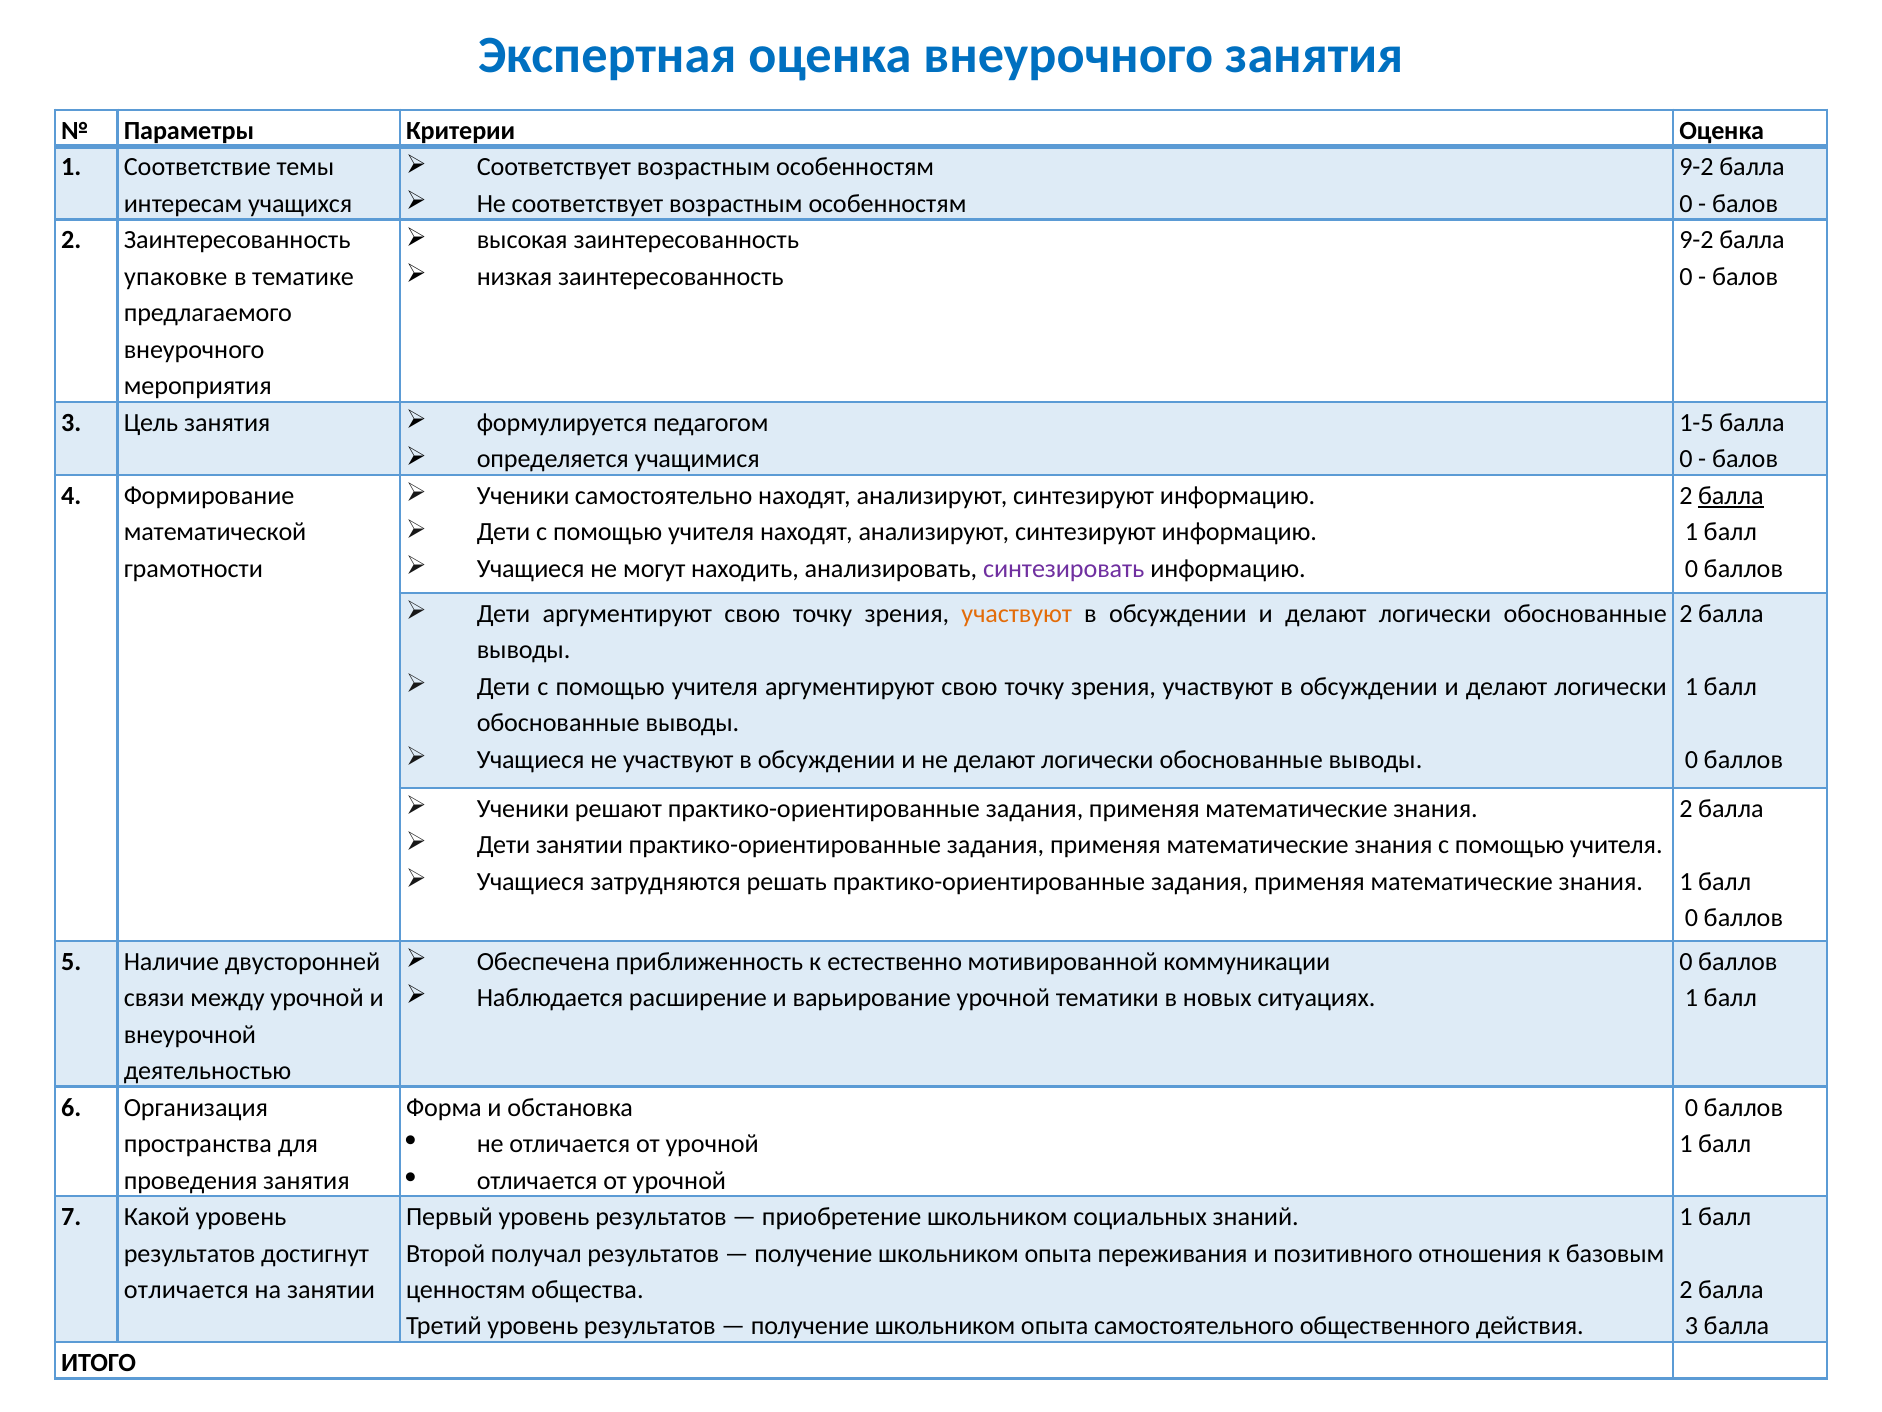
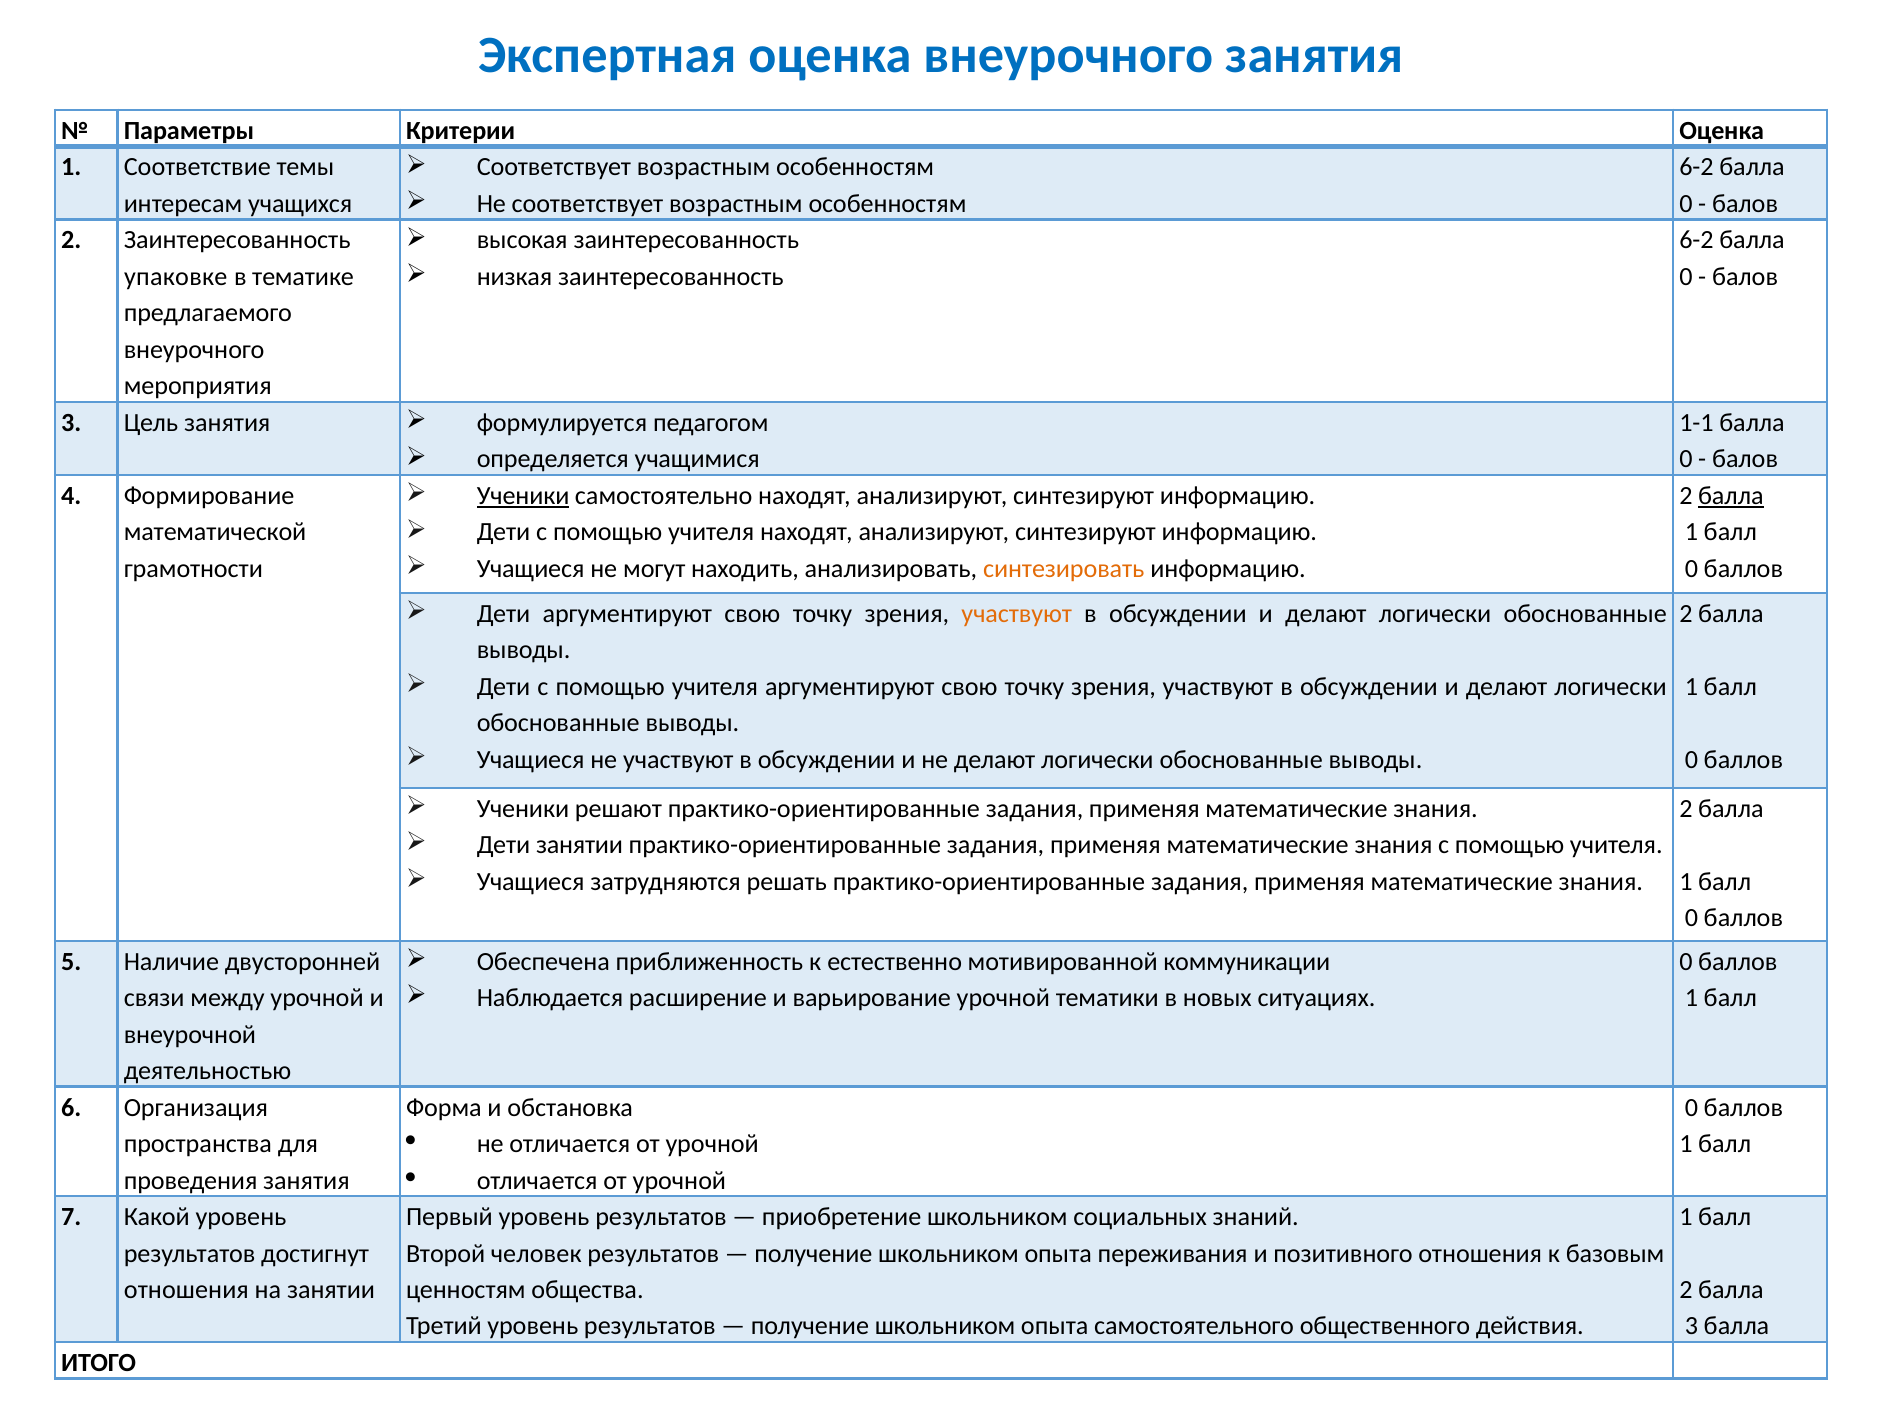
9-2 at (1696, 167): 9-2 -> 6-2
9-2 at (1696, 240): 9-2 -> 6-2
1-5: 1-5 -> 1-1
Ученики at (523, 496) underline: none -> present
синтезировать colour: purple -> orange
получал: получал -> человек
отличается at (186, 1289): отличается -> отношения
